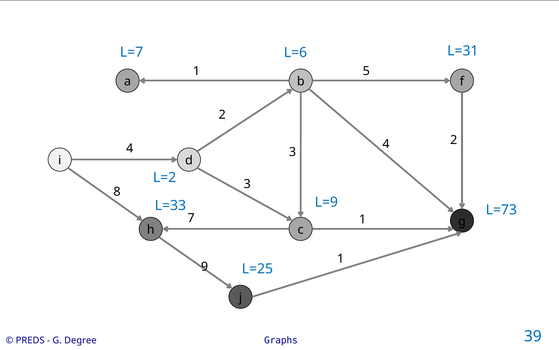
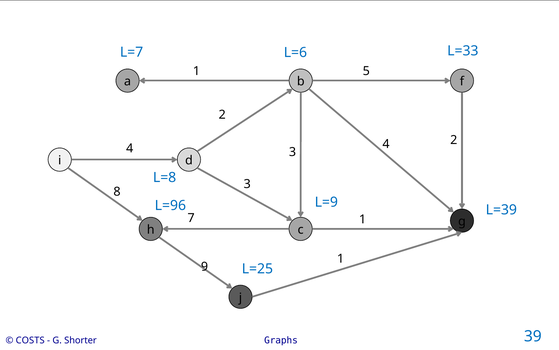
L=31: L=31 -> L=33
L=2: L=2 -> L=8
L=33: L=33 -> L=96
L=73: L=73 -> L=39
PREDS: PREDS -> COSTS
Degree: Degree -> Shorter
